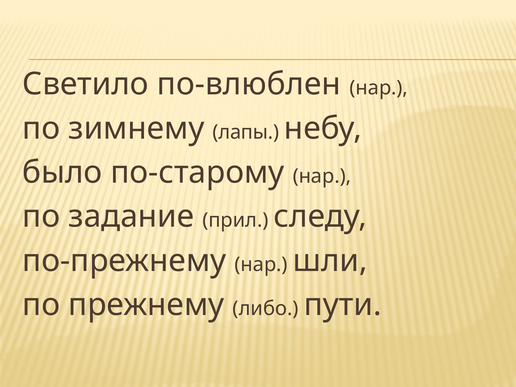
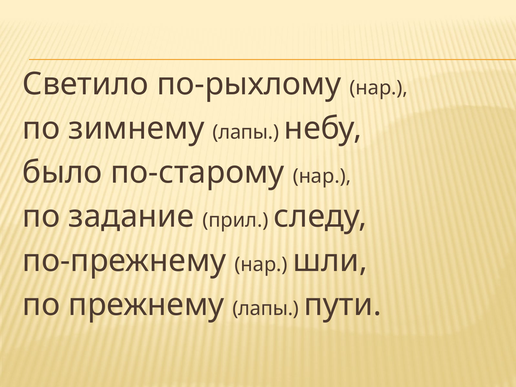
по-влюблен: по-влюблен -> по-рыхлому
прежнему либо: либо -> лапы
